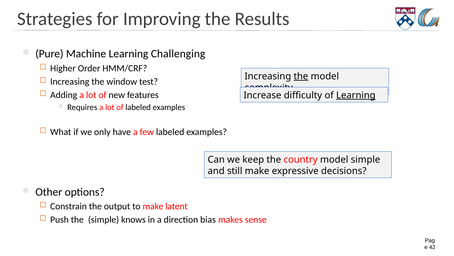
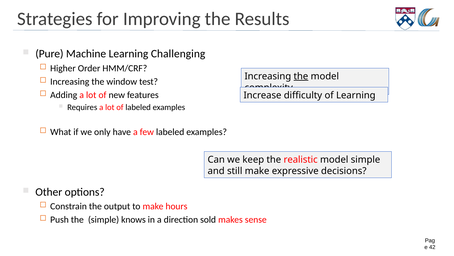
Learning at (356, 95) underline: present -> none
country: country -> realistic
latent: latent -> hours
bias: bias -> sold
